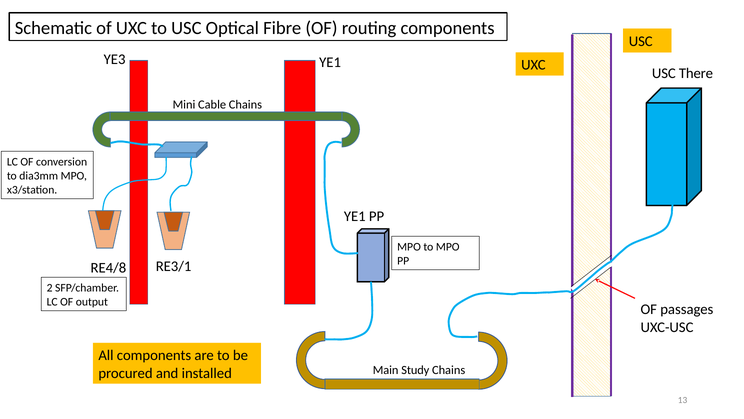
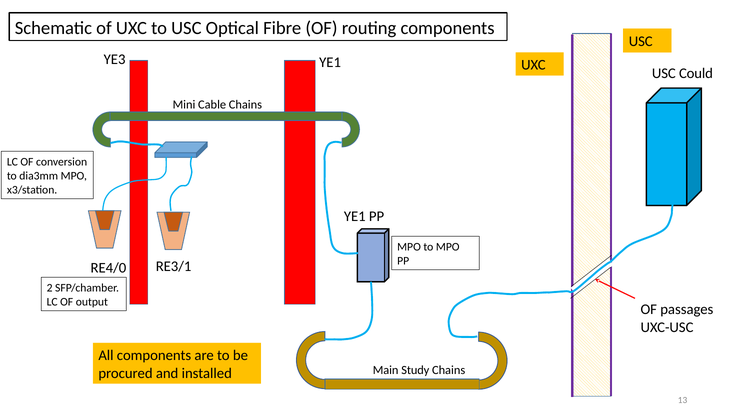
There: There -> Could
RE4/8: RE4/8 -> RE4/0
